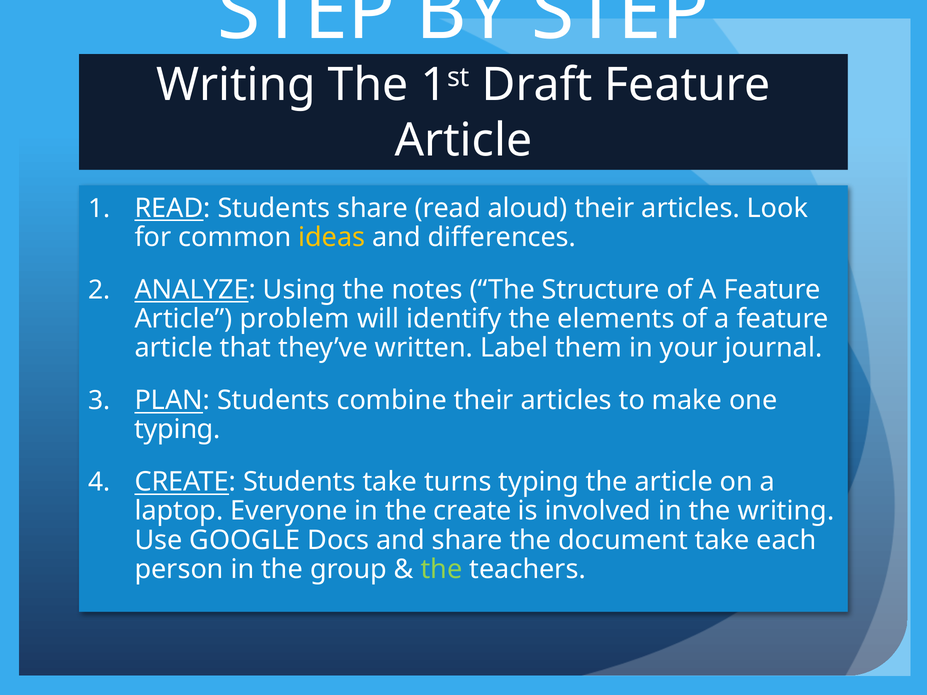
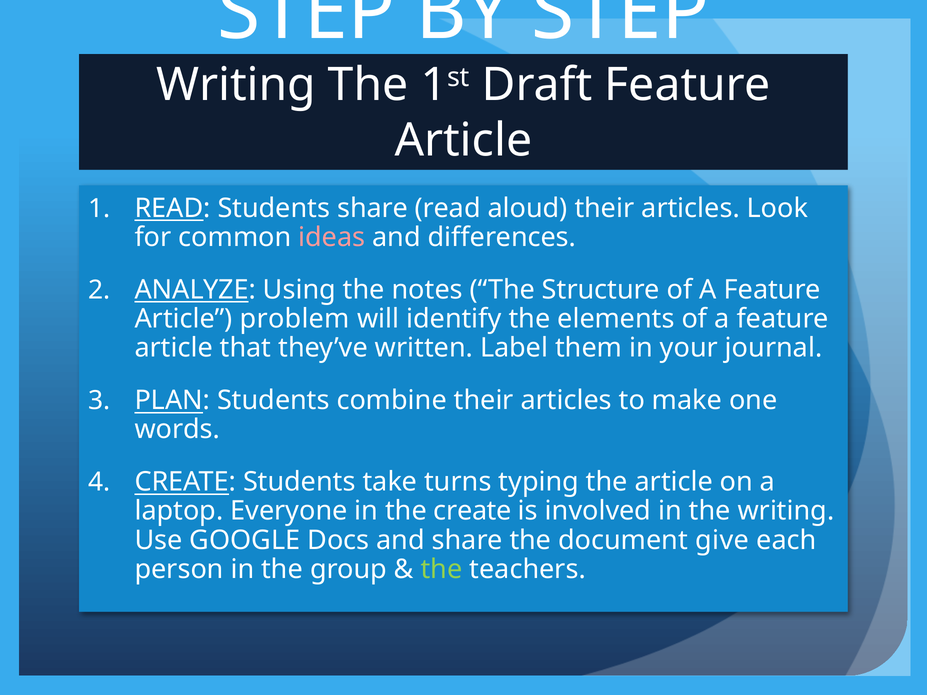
ideas colour: yellow -> pink
typing at (177, 430): typing -> words
document take: take -> give
